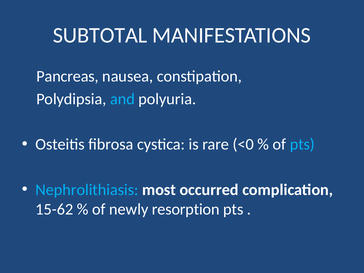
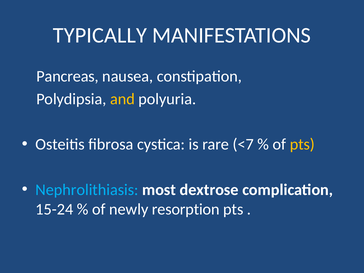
SUBTOTAL: SUBTOTAL -> TYPICALLY
and colour: light blue -> yellow
<0: <0 -> <7
pts at (302, 144) colour: light blue -> yellow
occurred: occurred -> dextrose
15-62: 15-62 -> 15-24
